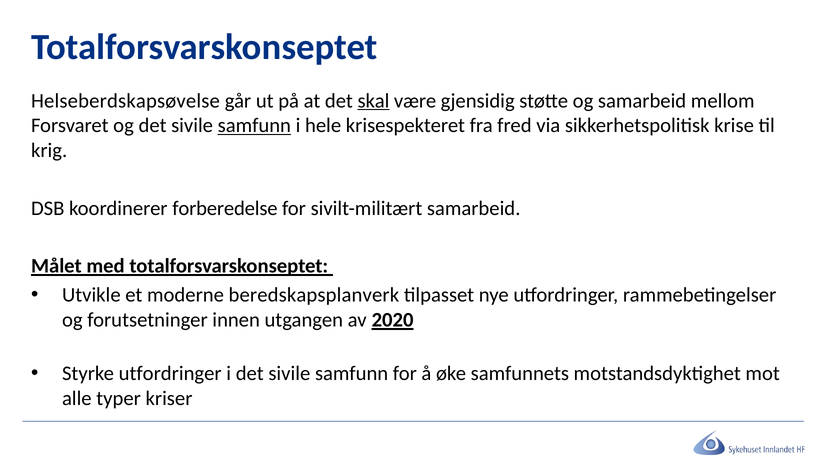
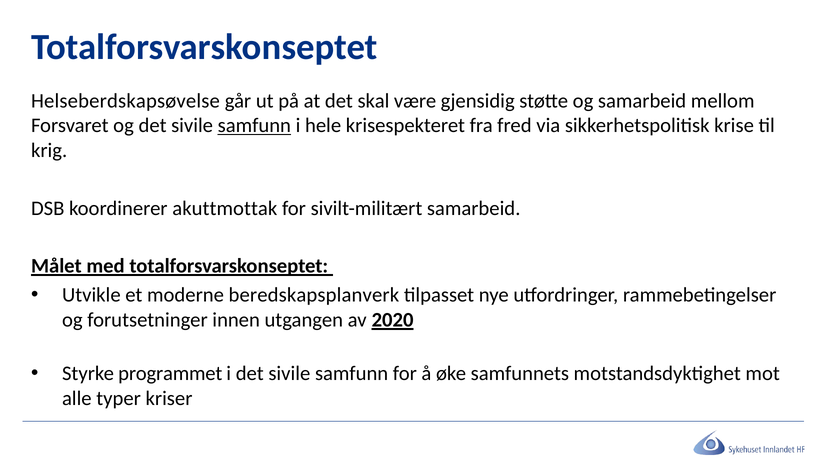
skal underline: present -> none
forberedelse: forberedelse -> akuttmottak
Styrke utfordringer: utfordringer -> programmet
